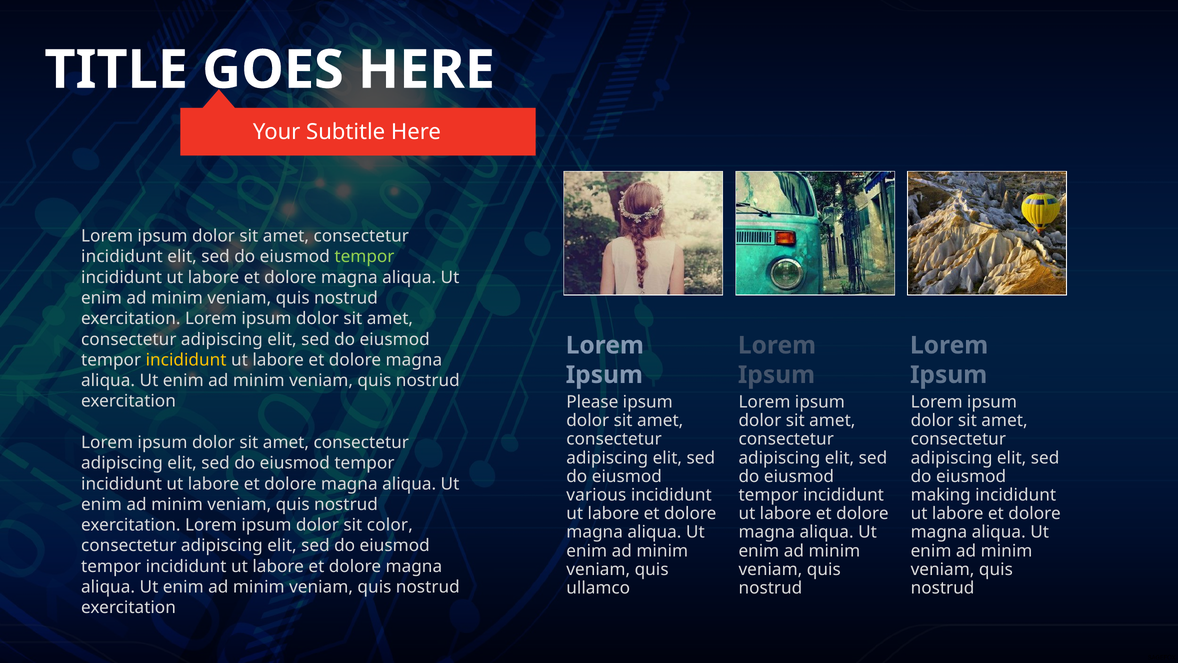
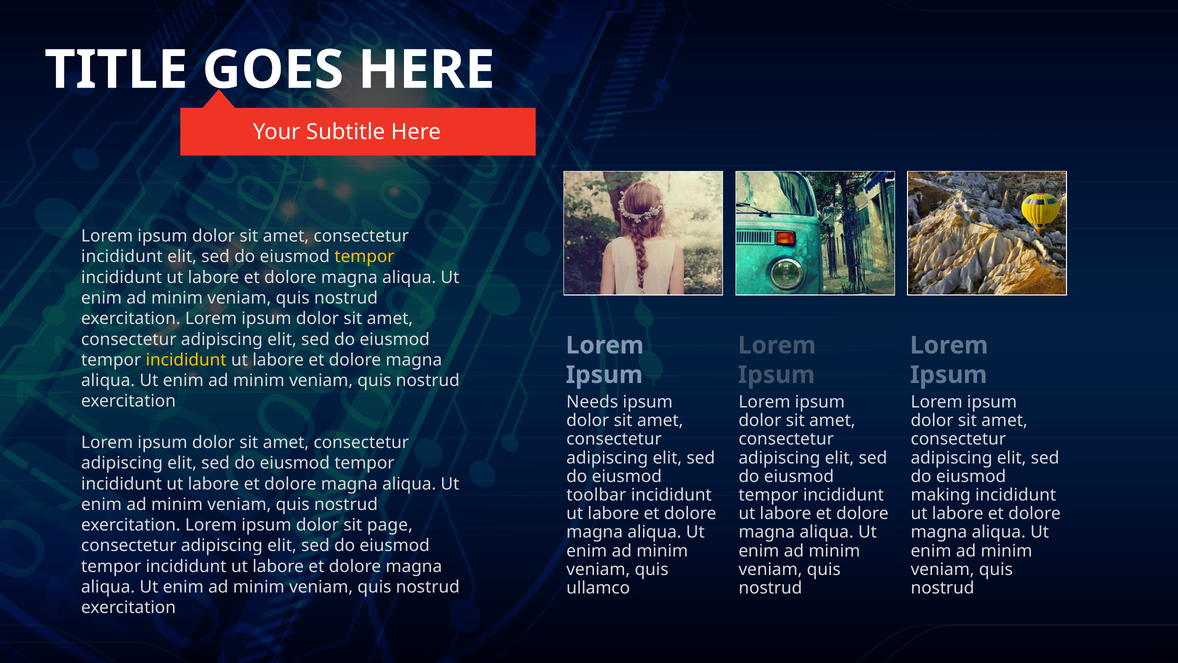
tempor at (364, 257) colour: light green -> yellow
Please: Please -> Needs
various: various -> toolbar
color: color -> page
